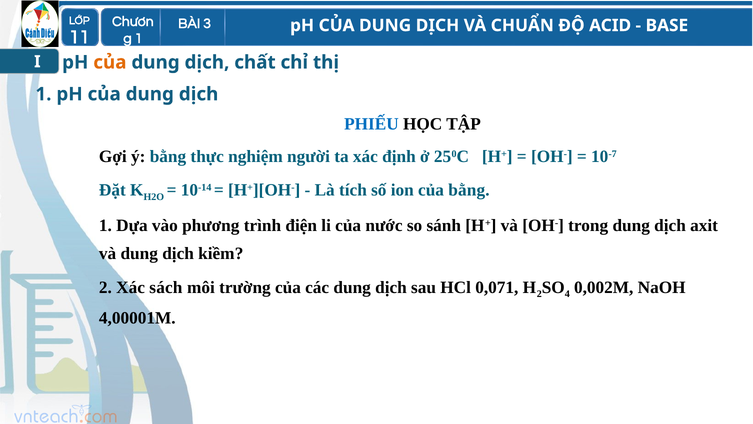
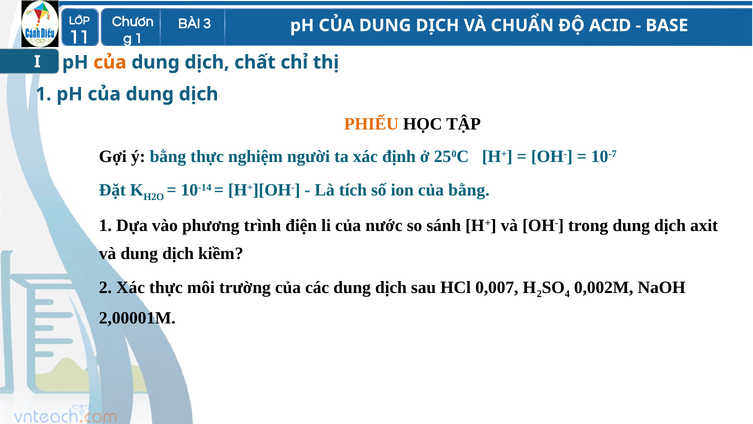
PHIẾU colour: blue -> orange
Xác sách: sách -> thực
0,071: 0,071 -> 0,007
4,00001M: 4,00001M -> 2,00001M
